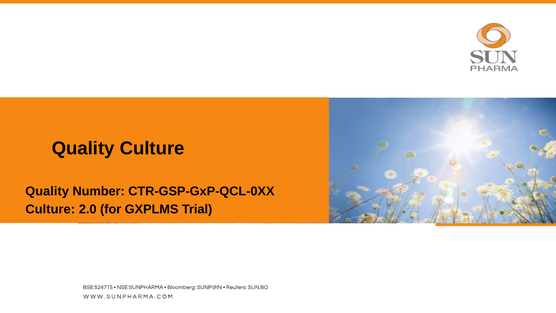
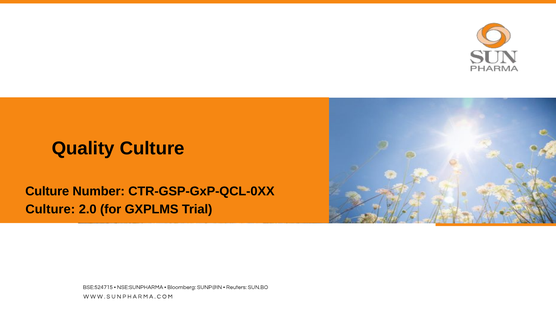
Quality at (47, 191): Quality -> Culture
